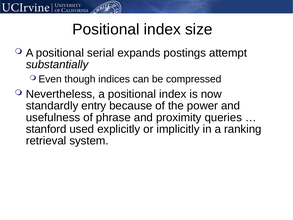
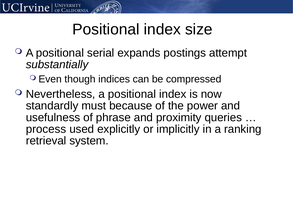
entry: entry -> must
stanford: stanford -> process
